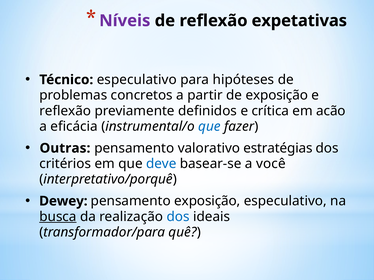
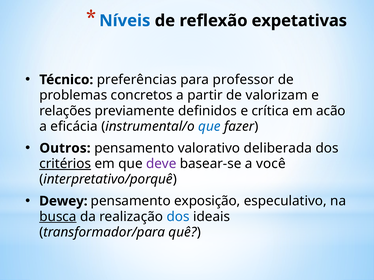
Níveis colour: purple -> blue
Técnico especulativo: especulativo -> preferências
hipóteses: hipóteses -> professor
de exposição: exposição -> valorizam
reflexão at (65, 111): reflexão -> relações
Outras: Outras -> Outros
estratégias: estratégias -> deliberada
critérios underline: none -> present
deve colour: blue -> purple
